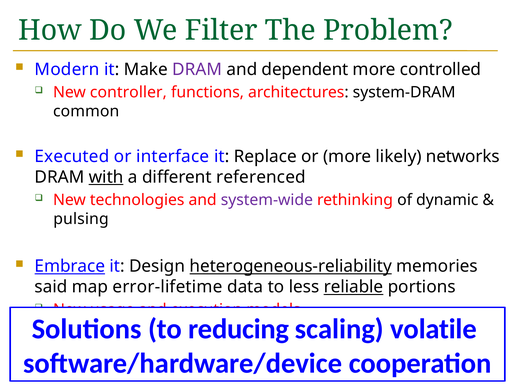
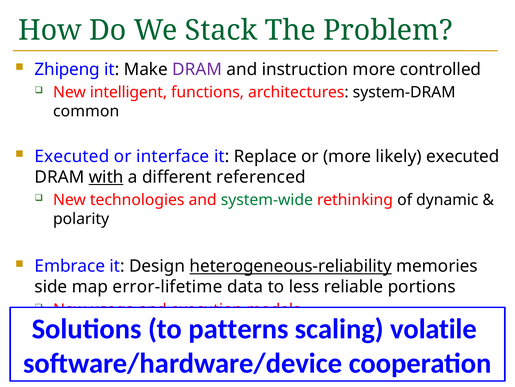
Filter: Filter -> Stack
Modern: Modern -> Zhipeng
dependent: dependent -> instruction
controller: controller -> intelligent
likely networks: networks -> executed
system-wide colour: purple -> green
pulsing: pulsing -> polarity
Embrace underline: present -> none
said: said -> side
reliable underline: present -> none
reducing: reducing -> patterns
